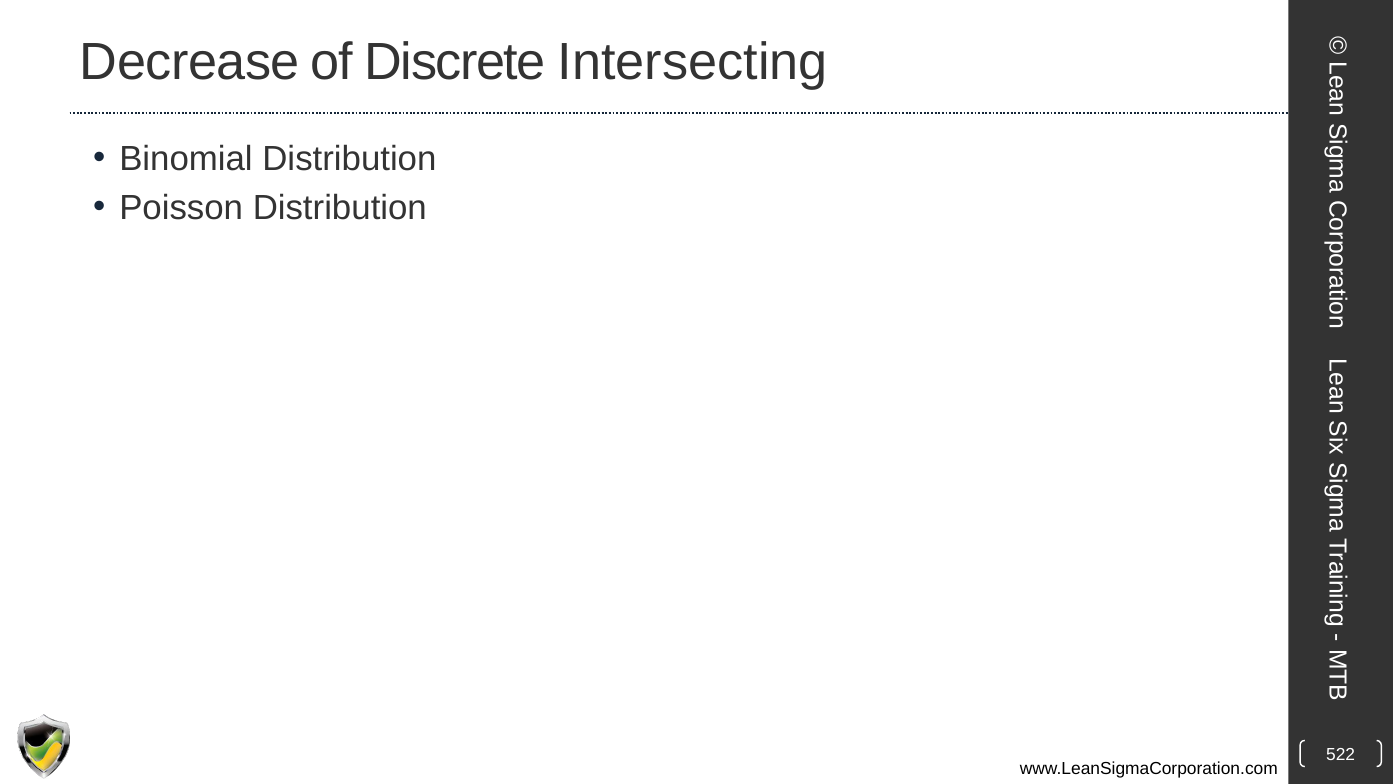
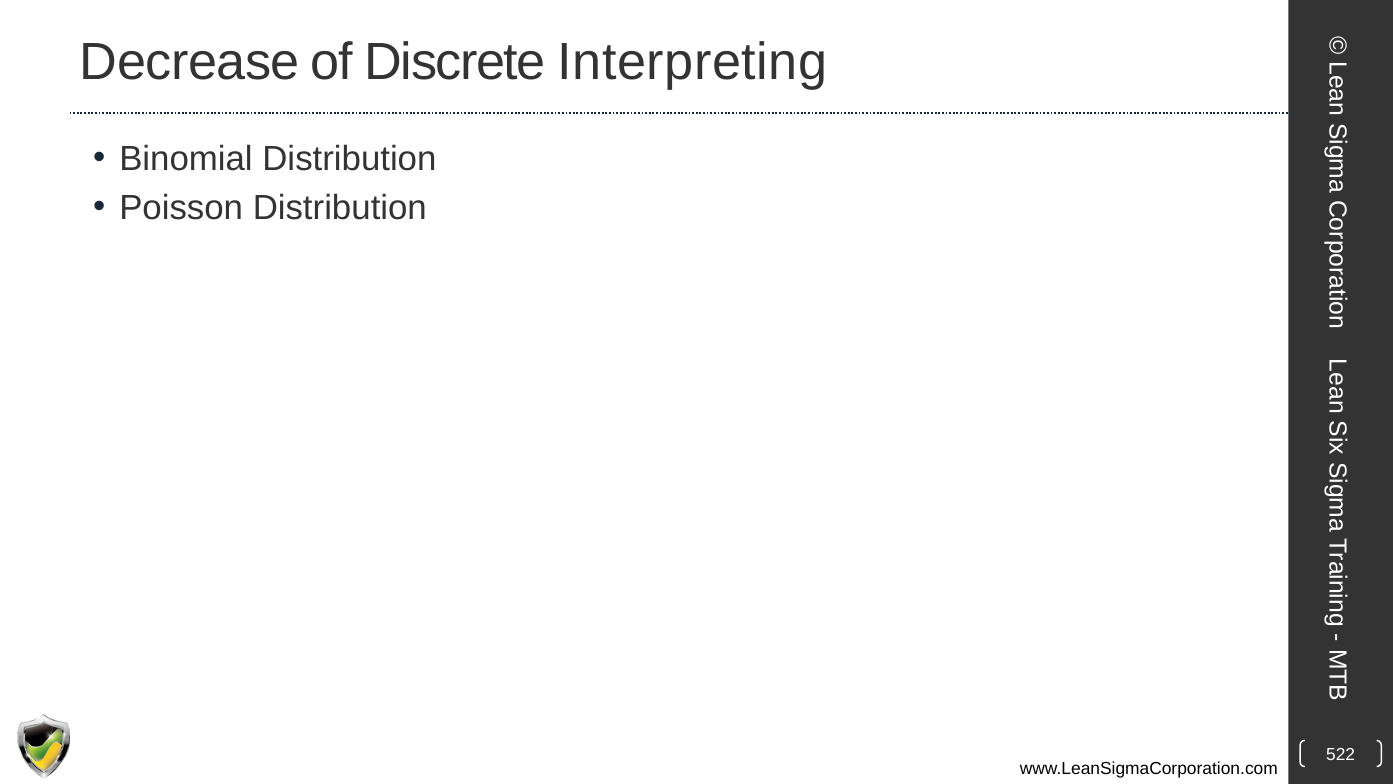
Intersecting: Intersecting -> Interpreting
